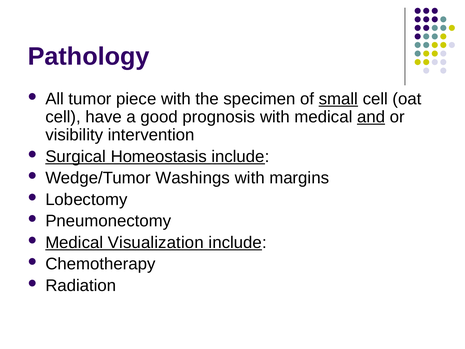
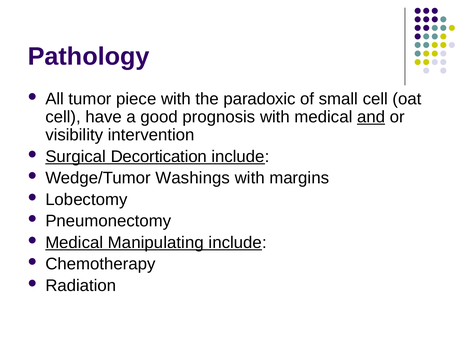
specimen: specimen -> paradoxic
small underline: present -> none
Homeostasis: Homeostasis -> Decortication
Visualization: Visualization -> Manipulating
